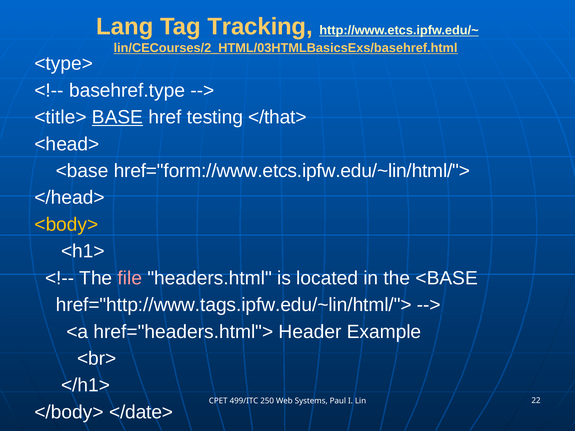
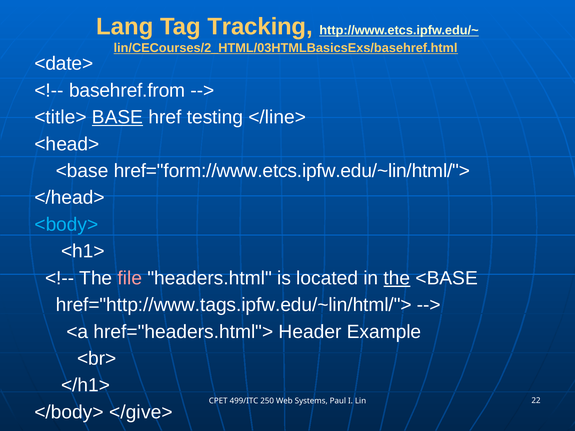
<type>: <type> -> <date>
basehref.type: basehref.type -> basehref.from
</that>: </that> -> </line>
<body> colour: yellow -> light blue
the at (397, 278) underline: none -> present
</date>: </date> -> </give>
